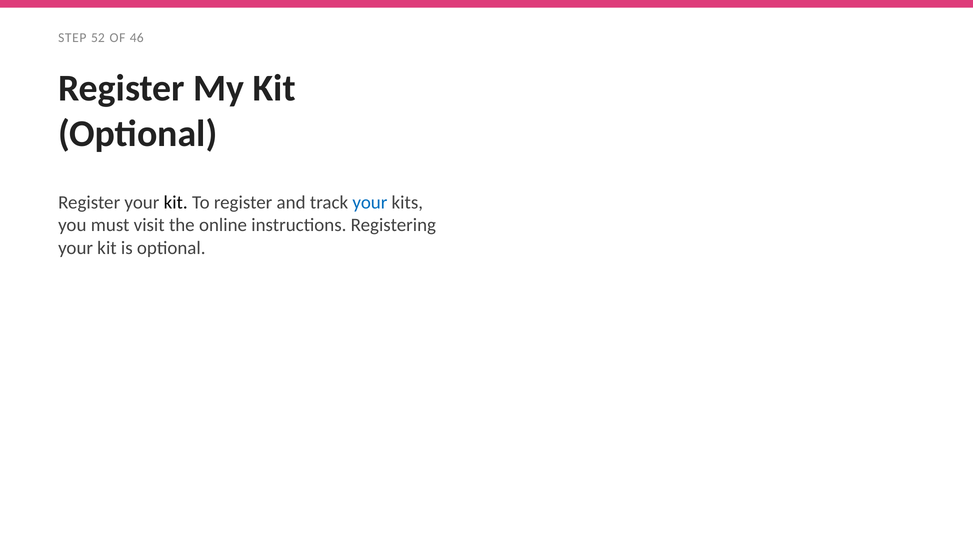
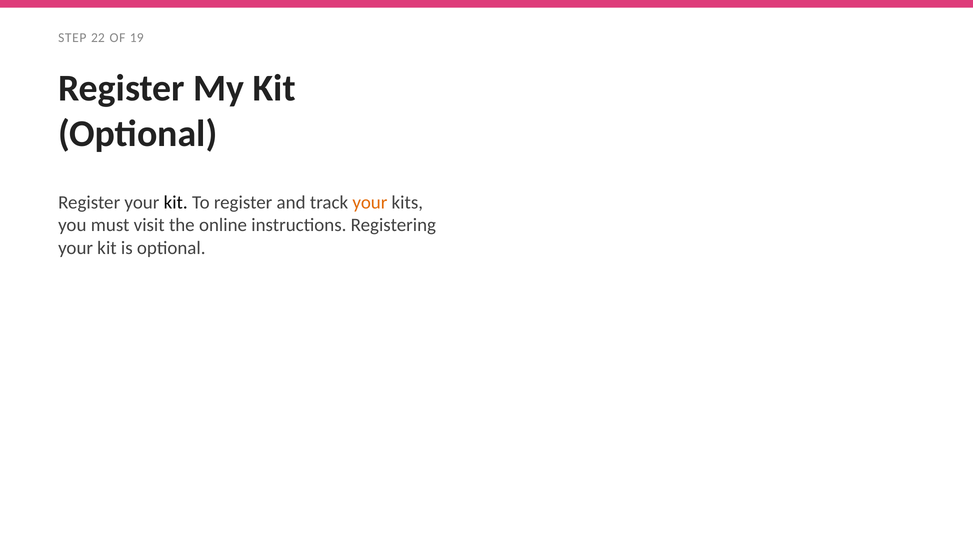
52: 52 -> 22
46: 46 -> 19
your at (370, 202) colour: blue -> orange
